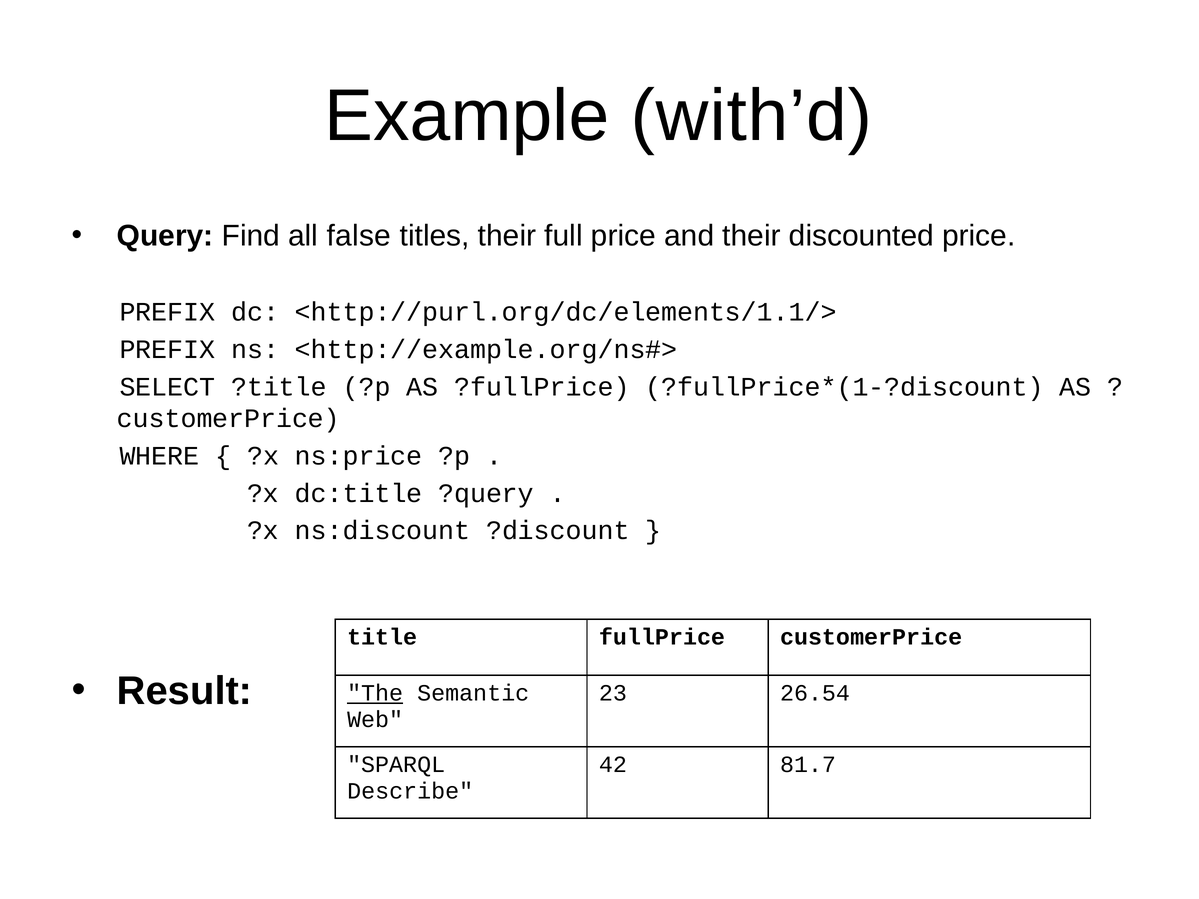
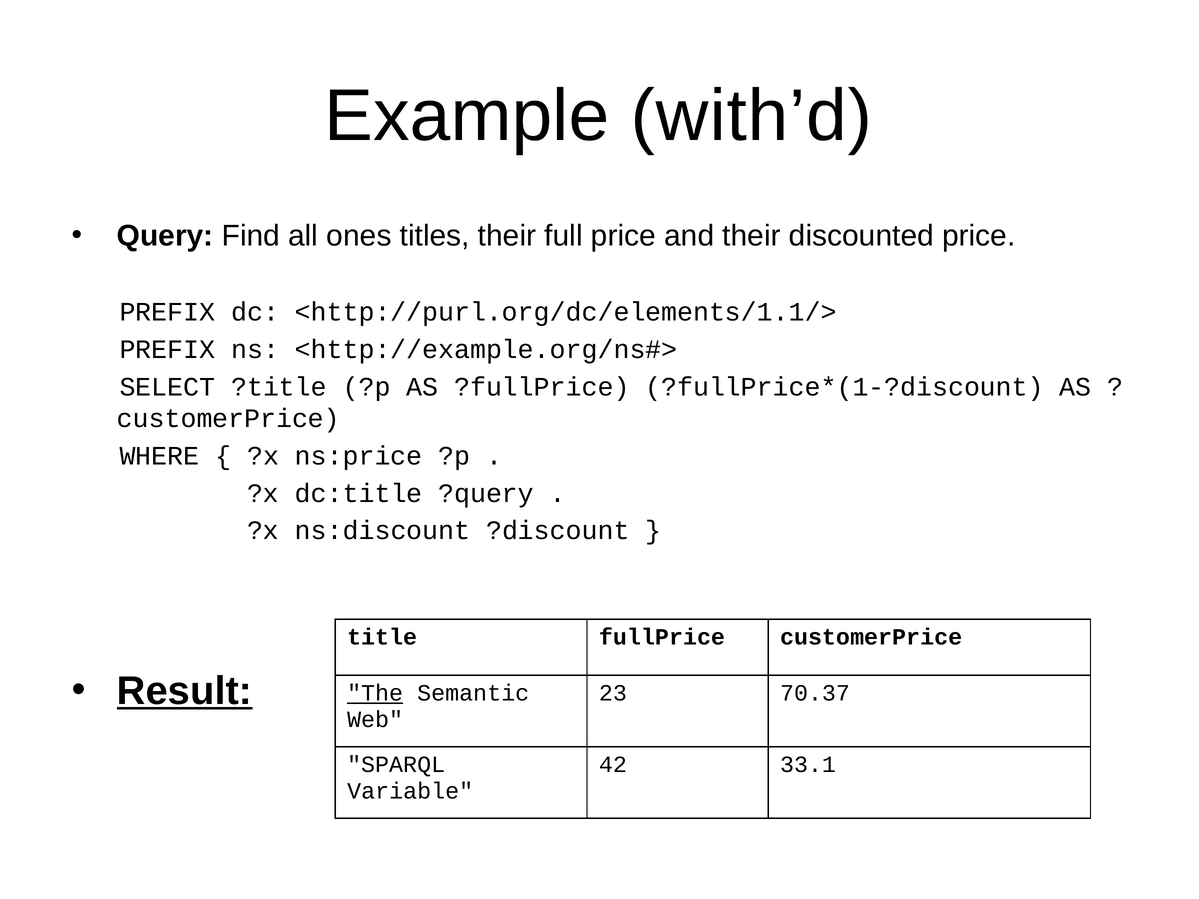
false: false -> ones
Result underline: none -> present
26.54: 26.54 -> 70.37
81.7: 81.7 -> 33.1
Describe: Describe -> Variable
